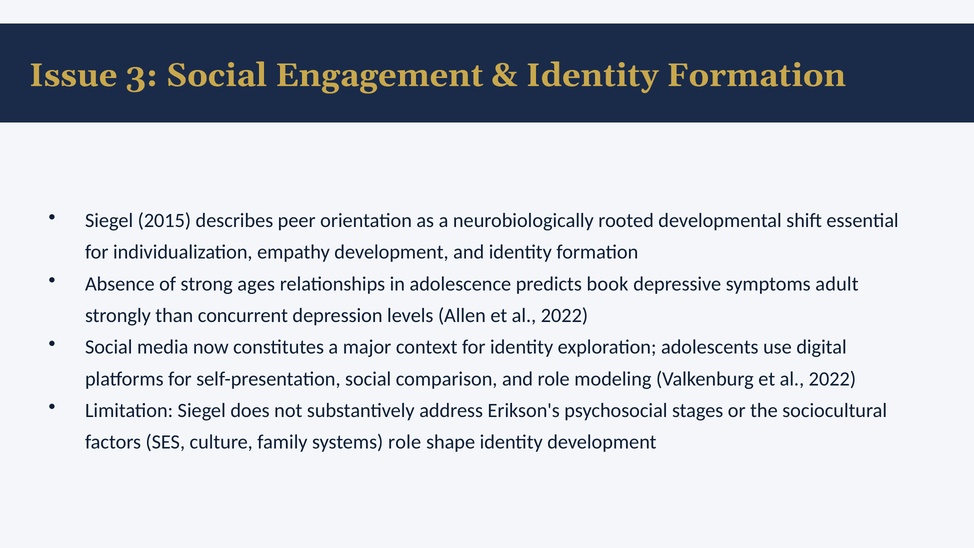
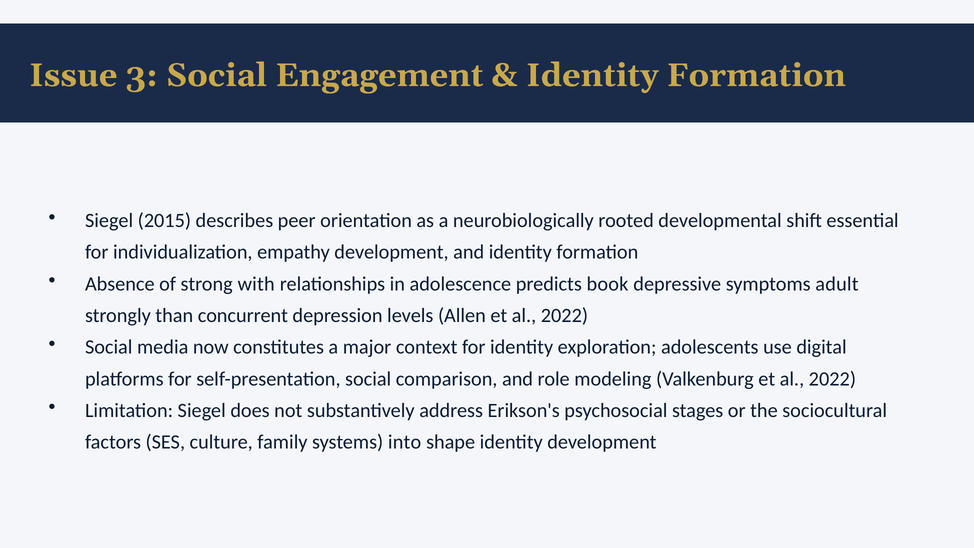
ages: ages -> with
systems role: role -> into
